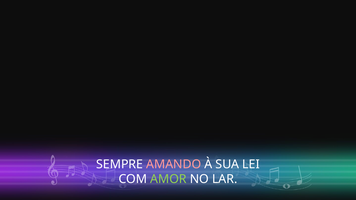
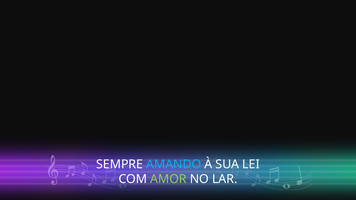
AMANDO colour: pink -> light blue
